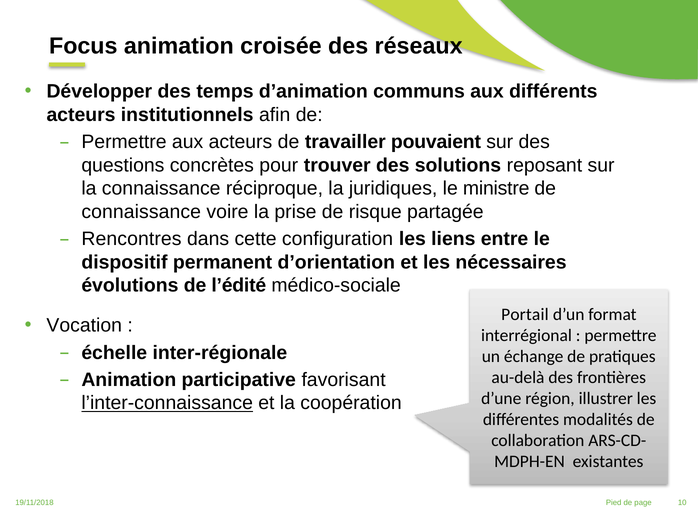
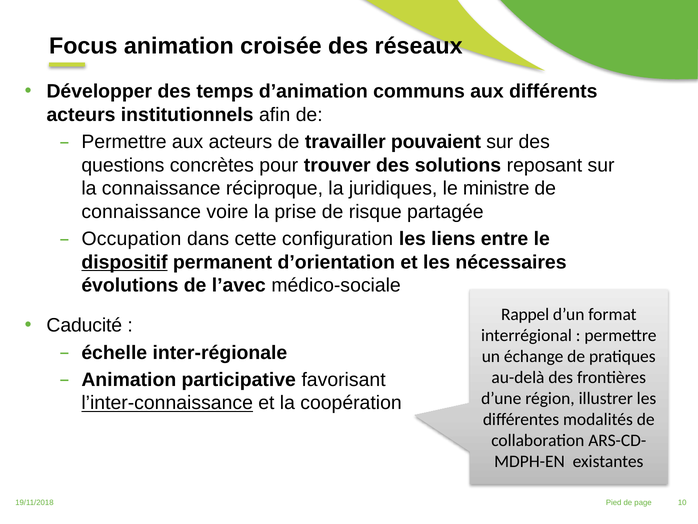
Rencontres: Rencontres -> Occupation
dispositif underline: none -> present
l’édité: l’édité -> l’avec
Portail: Portail -> Rappel
Vocation: Vocation -> Caducité
